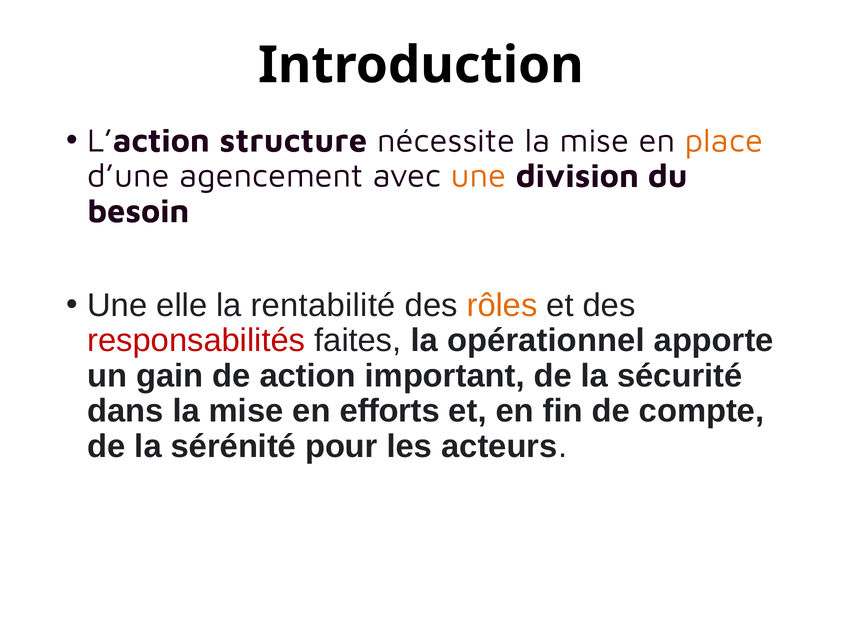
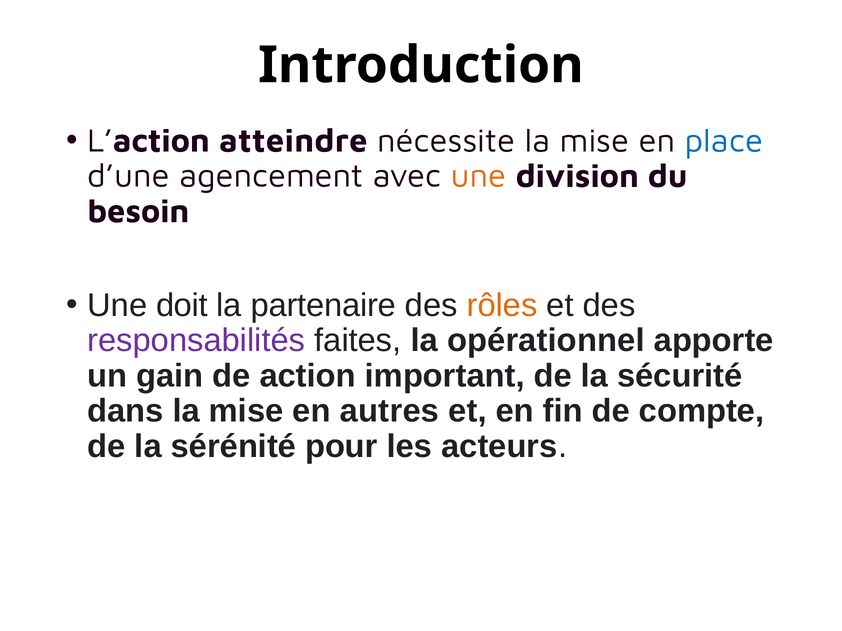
structure: structure -> atteindre
place colour: orange -> blue
elle: elle -> doit
rentabilité: rentabilité -> partenaire
responsabilités colour: red -> purple
efforts: efforts -> autres
